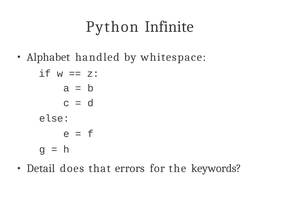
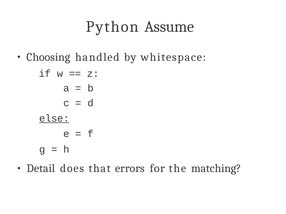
Infinite: Infinite -> Assume
Alphabet: Alphabet -> Choosing
else underline: none -> present
keywords: keywords -> matching
